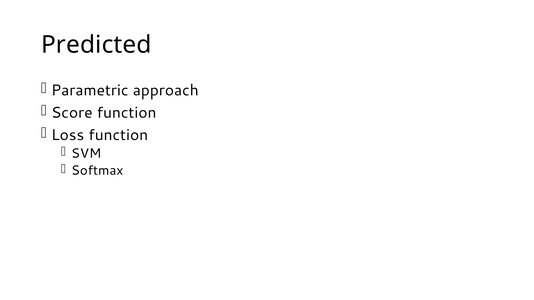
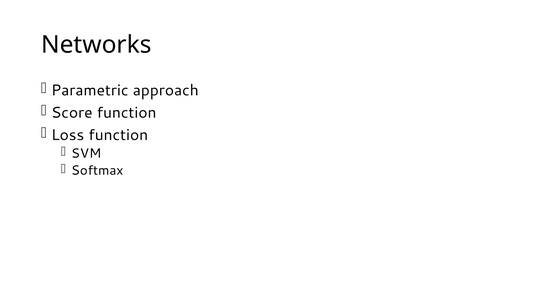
Predicted: Predicted -> Networks
